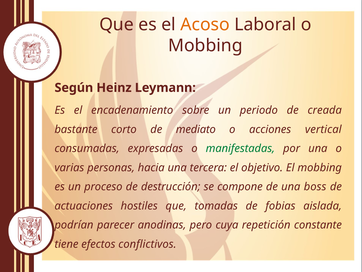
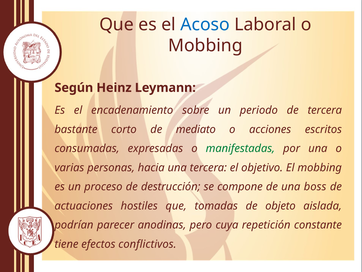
Acoso colour: orange -> blue
de creada: creada -> tercera
vertical: vertical -> escritos
fobias: fobias -> objeto
